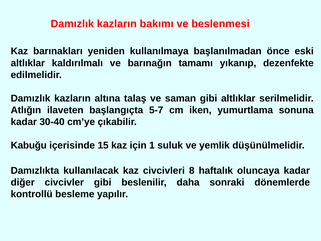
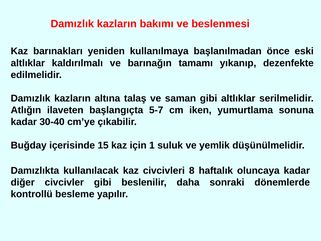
Kabuğu: Kabuğu -> Buğday
